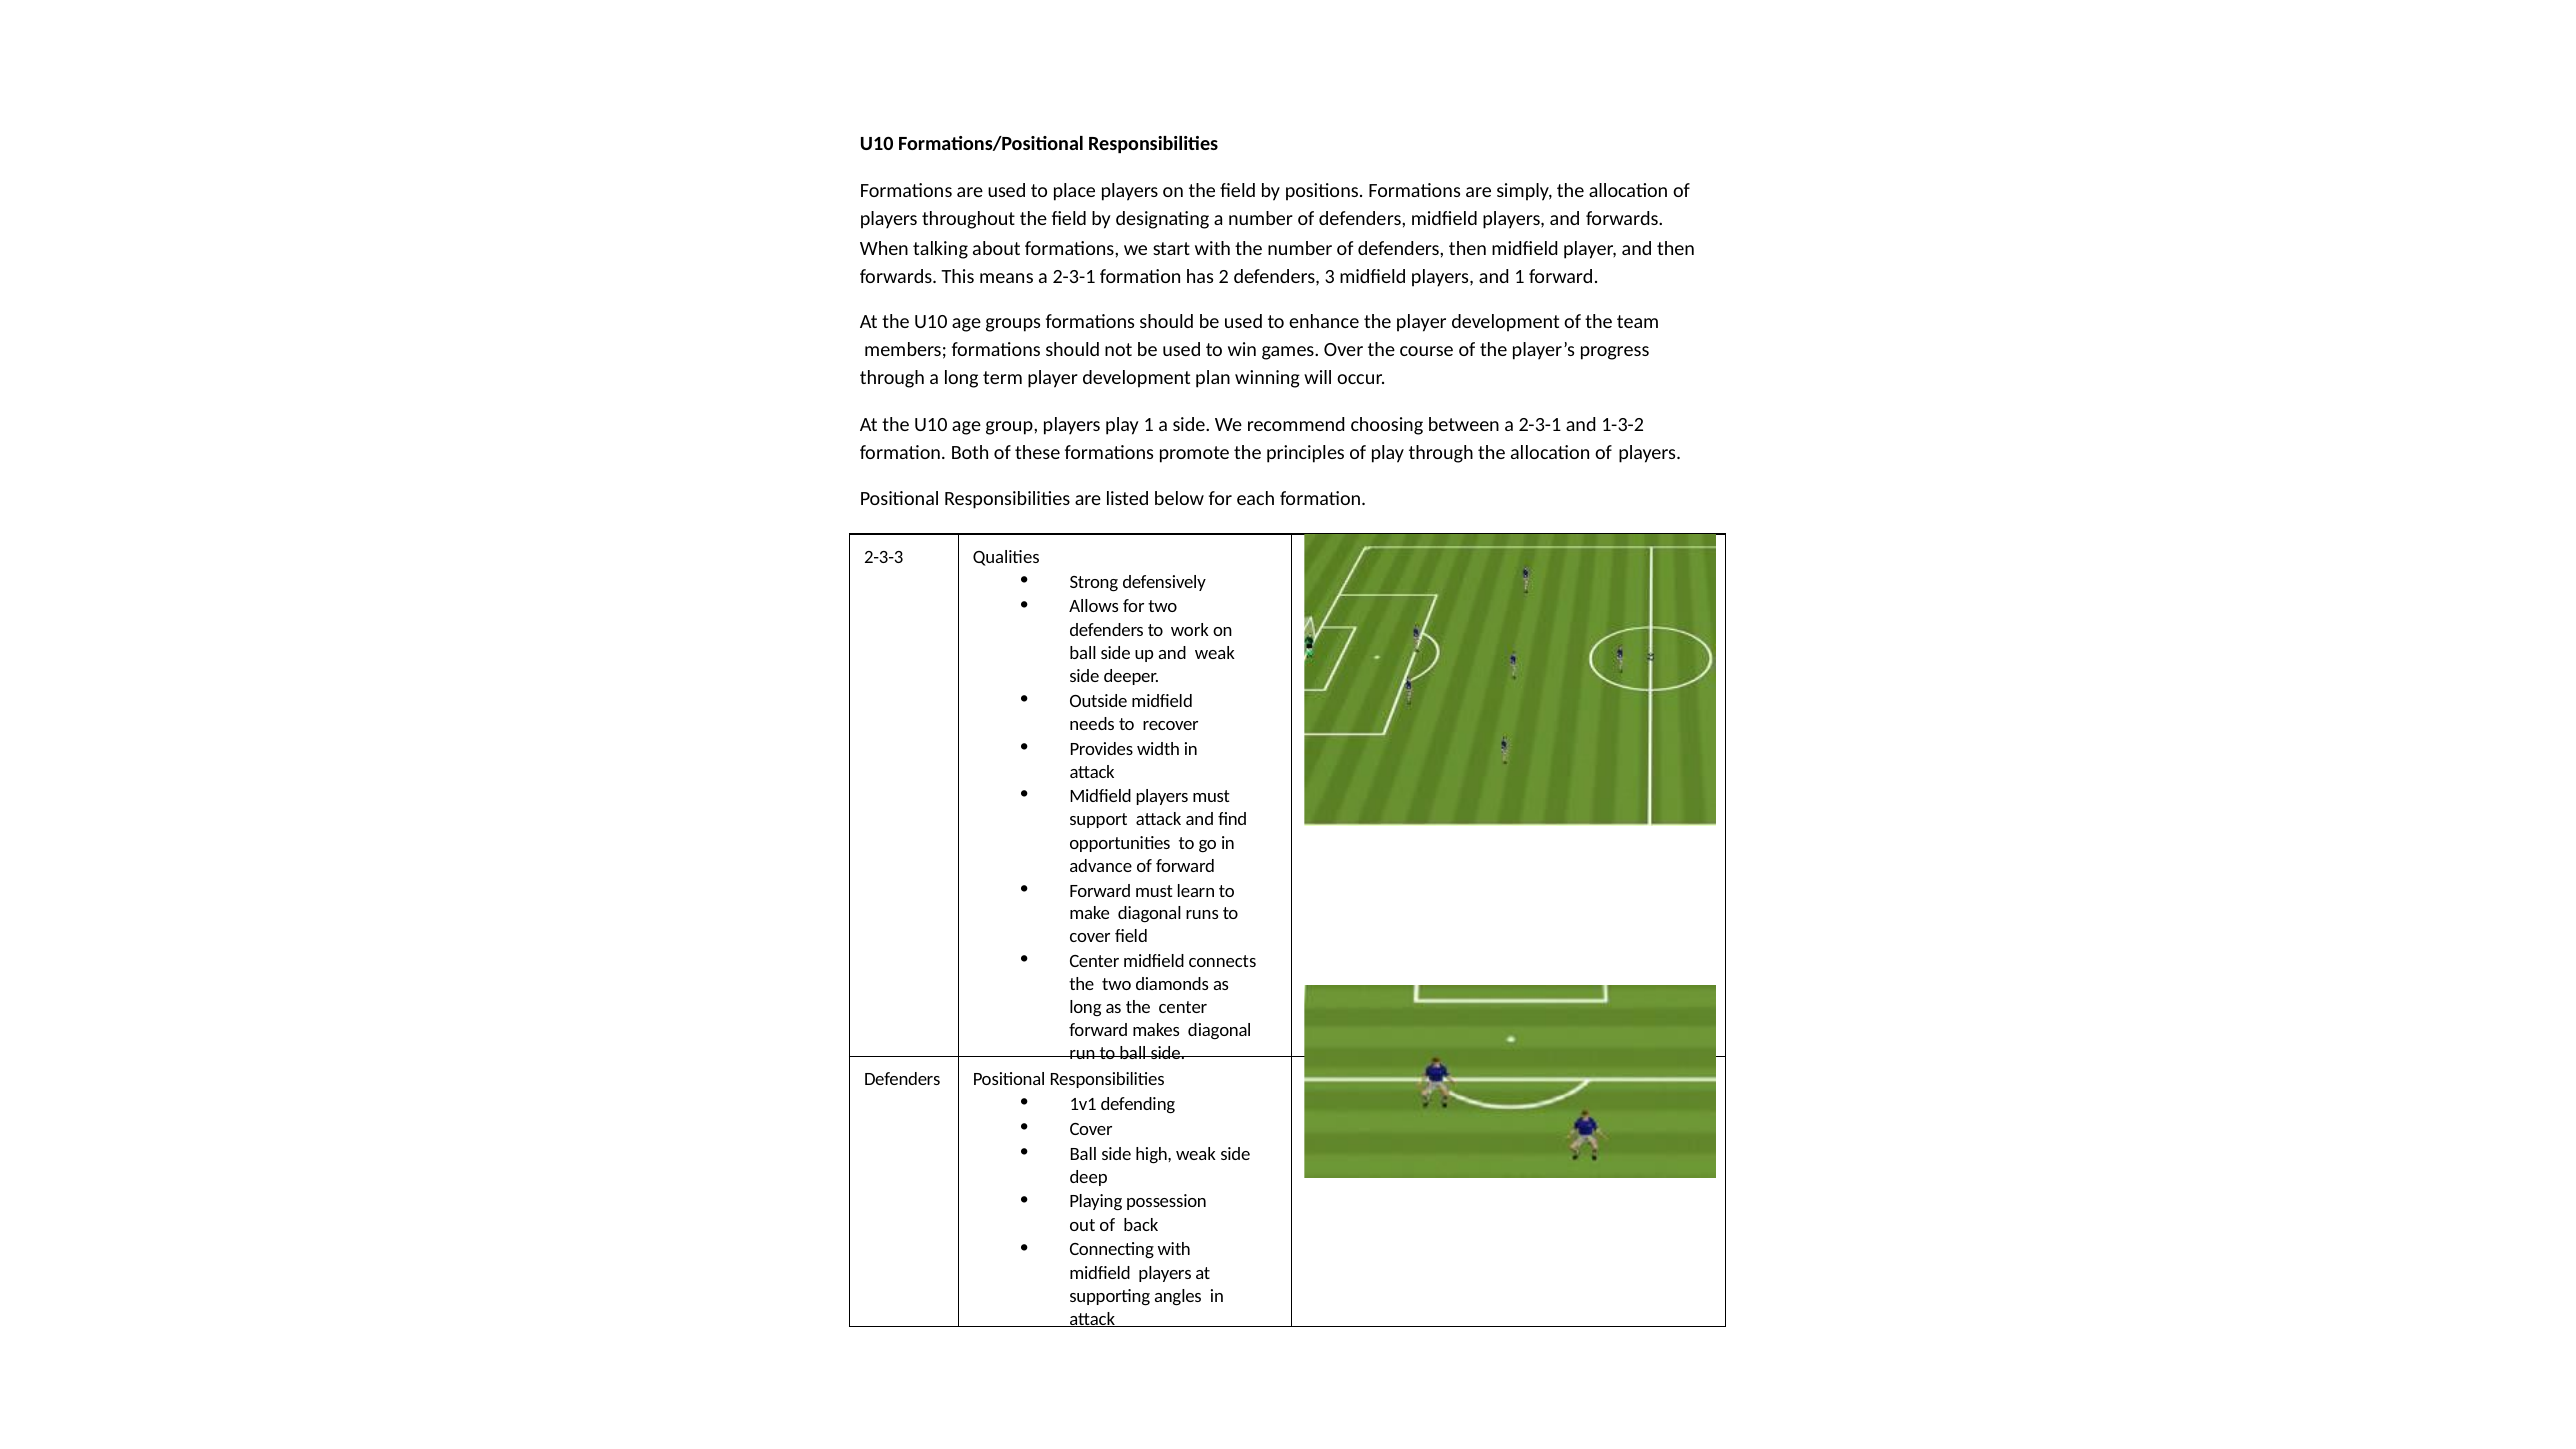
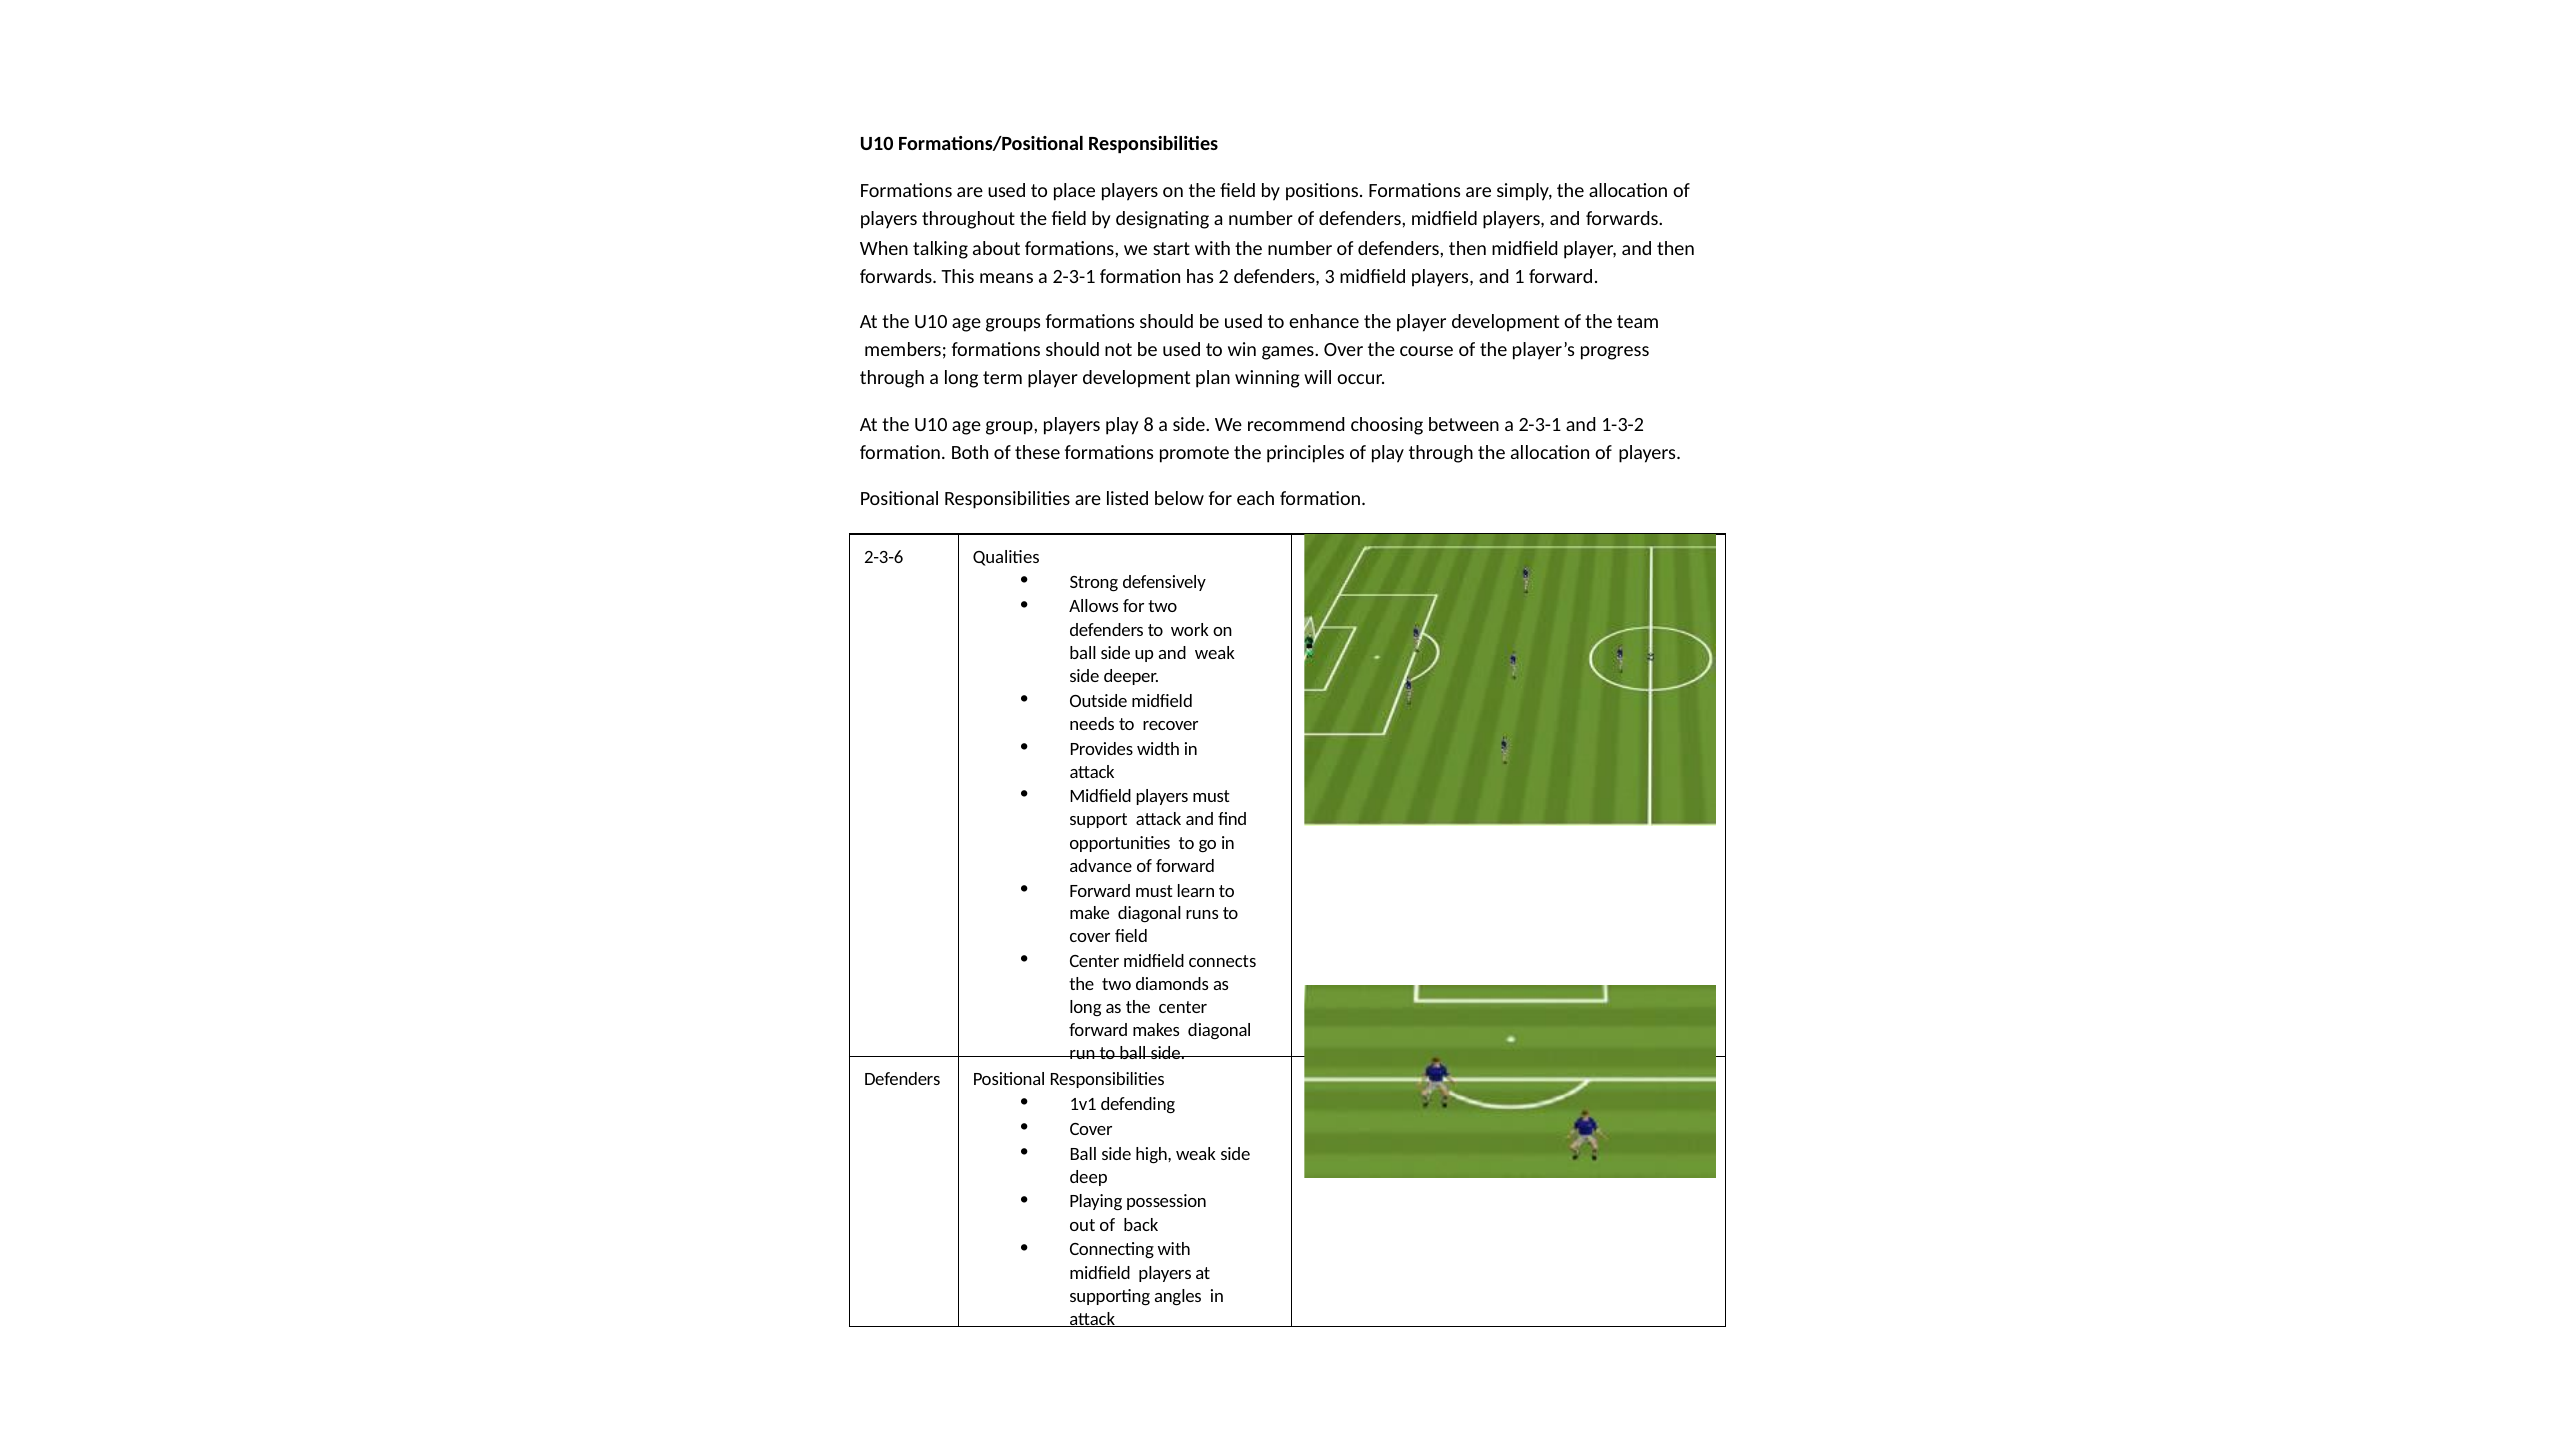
play 1: 1 -> 8
2-3-3: 2-3-3 -> 2-3-6
